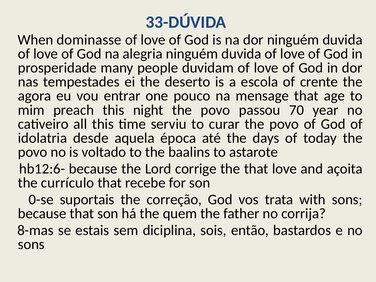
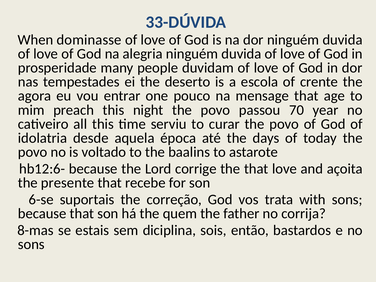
currículo: currículo -> presente
0-se: 0-se -> 6-se
